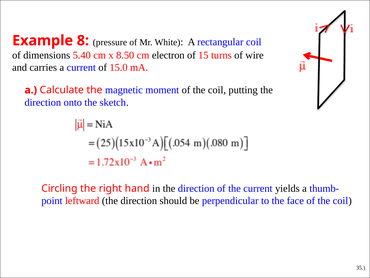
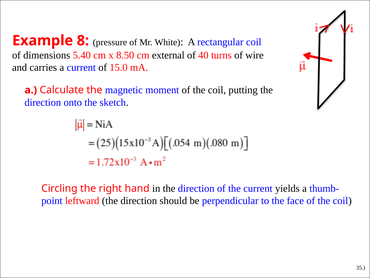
electron: electron -> external
15: 15 -> 40
